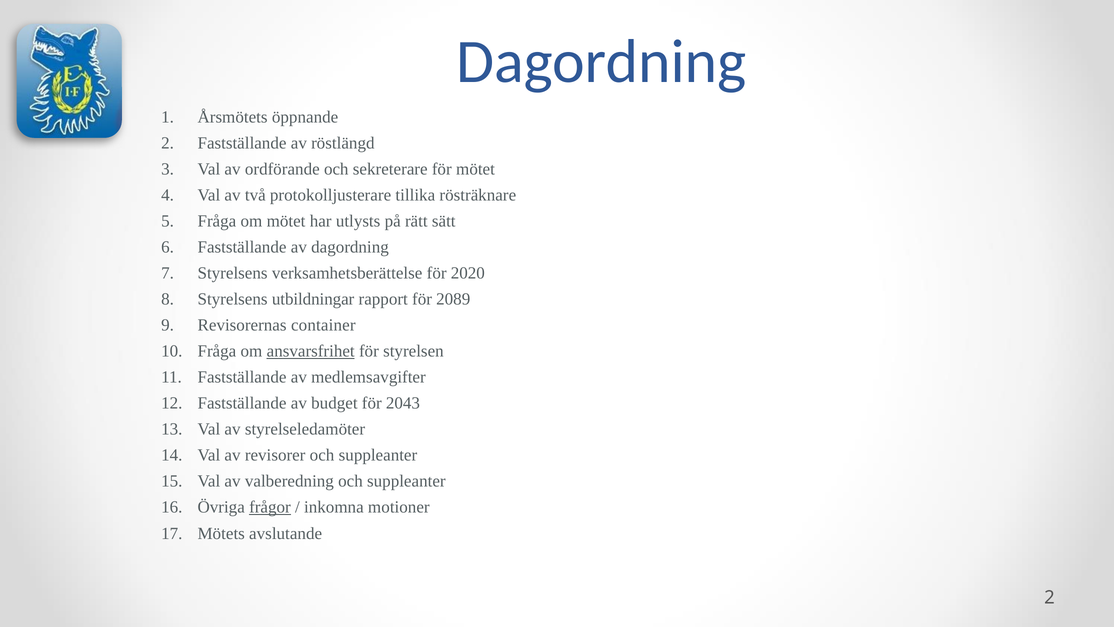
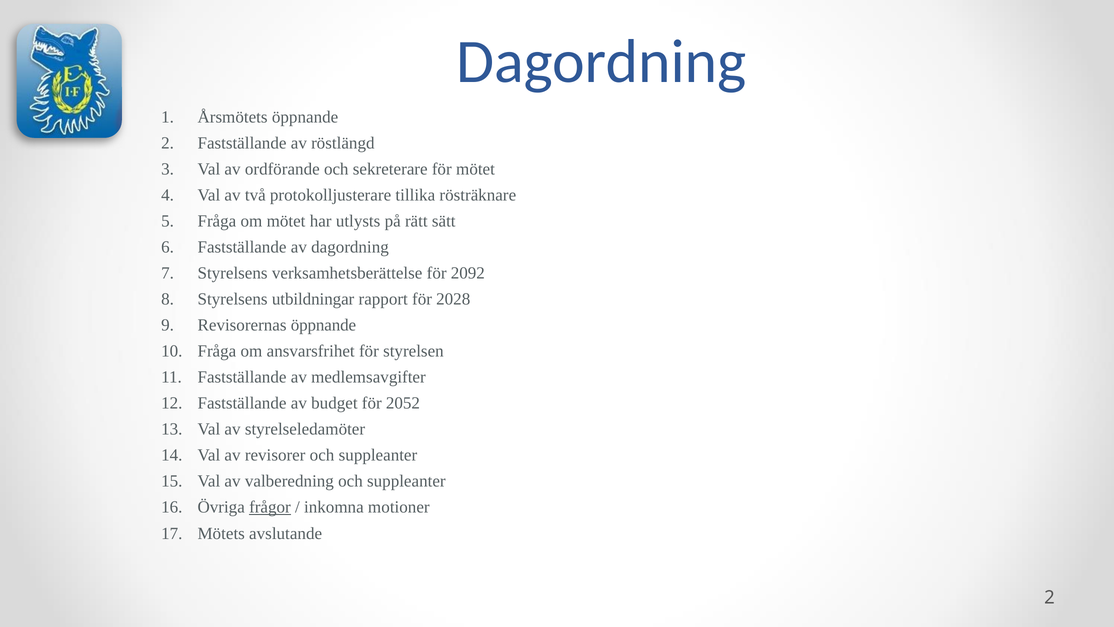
2020: 2020 -> 2092
2089: 2089 -> 2028
Revisorernas container: container -> öppnande
ansvarsfrihet underline: present -> none
2043: 2043 -> 2052
